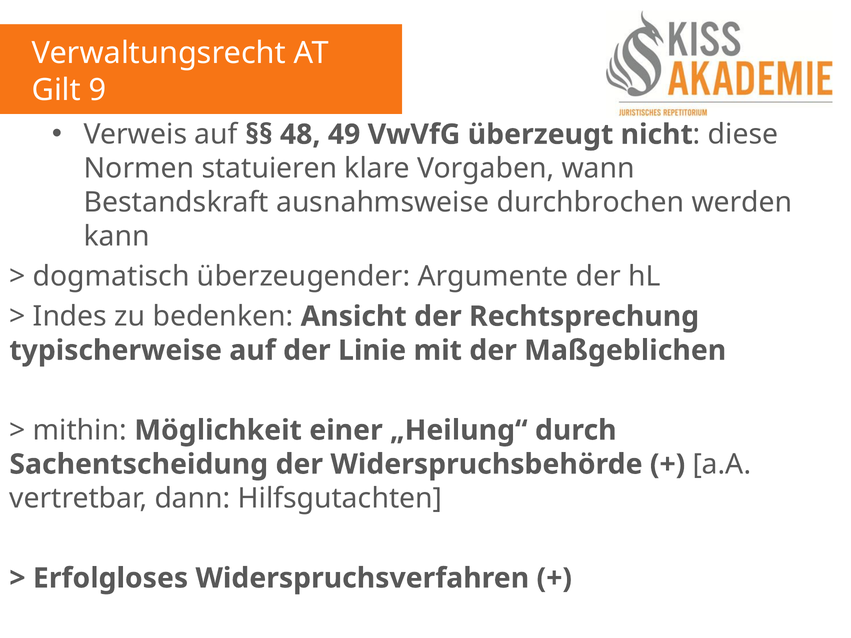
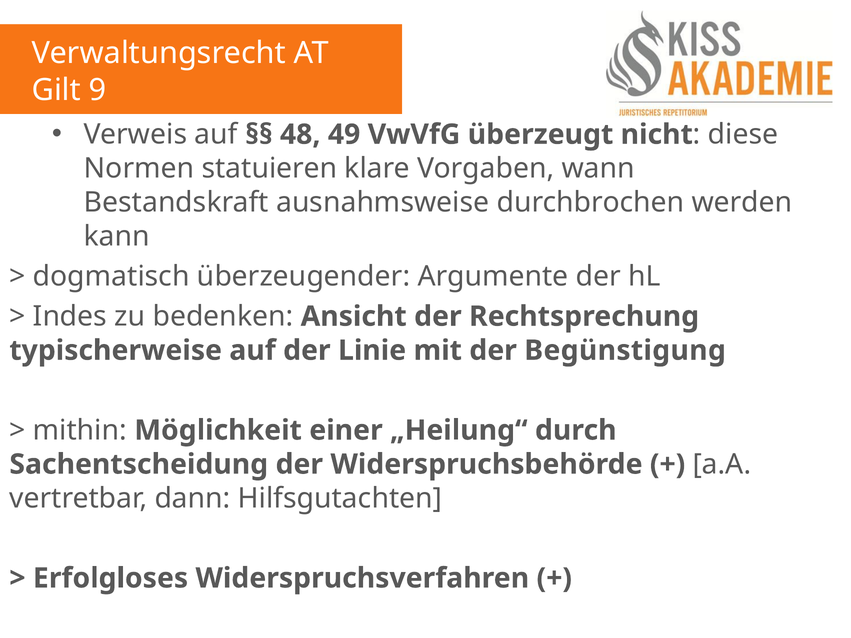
Maßgeblichen: Maßgeblichen -> Begünstigung
